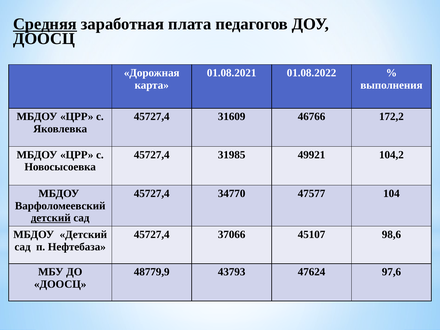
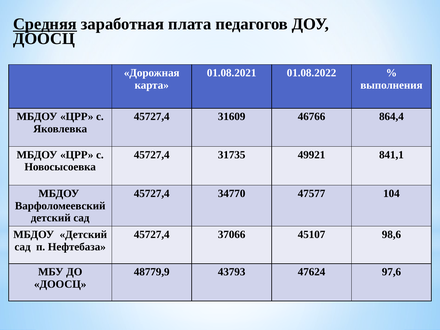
172,2: 172,2 -> 864,4
31985: 31985 -> 31735
104,2: 104,2 -> 841,1
детский at (51, 218) underline: present -> none
